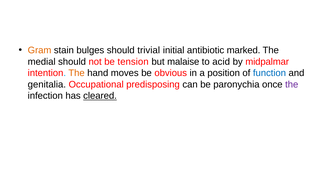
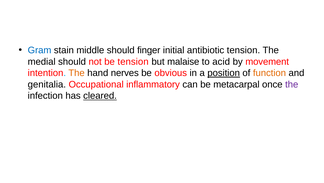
Gram colour: orange -> blue
bulges: bulges -> middle
trivial: trivial -> finger
antibiotic marked: marked -> tension
midpalmar: midpalmar -> movement
moves: moves -> nerves
position underline: none -> present
function colour: blue -> orange
predisposing: predisposing -> inflammatory
paronychia: paronychia -> metacarpal
